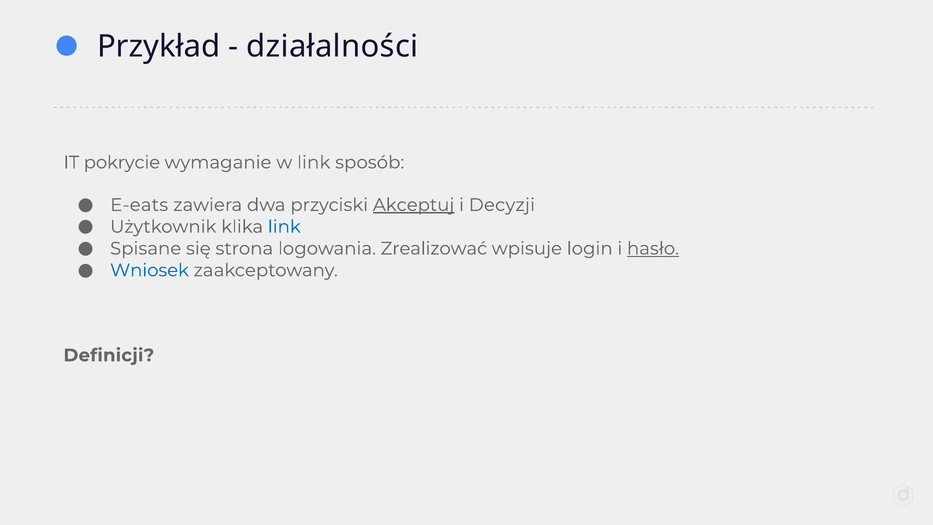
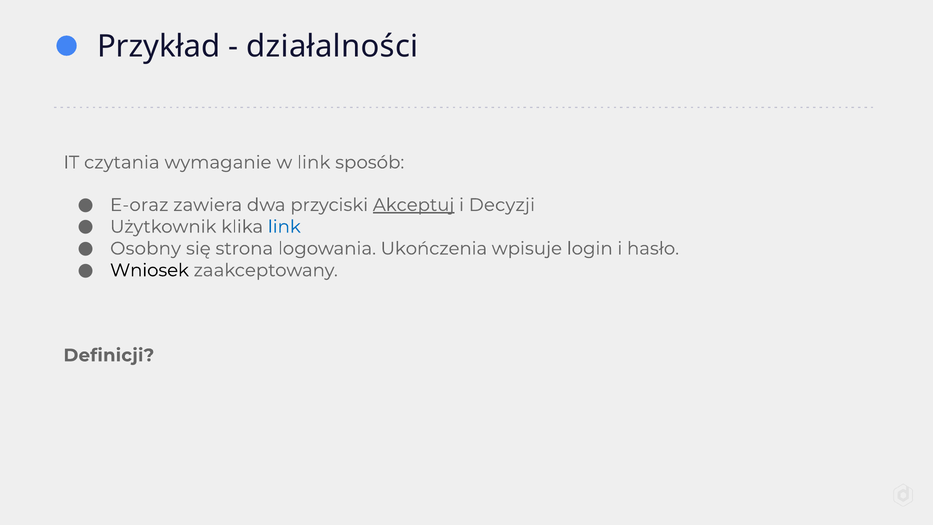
pokrycie: pokrycie -> czytania
E-eats: E-eats -> E-oraz
Spisane: Spisane -> Osobny
Zrealizować: Zrealizować -> Ukończenia
hasło underline: present -> none
Wniosek colour: blue -> black
